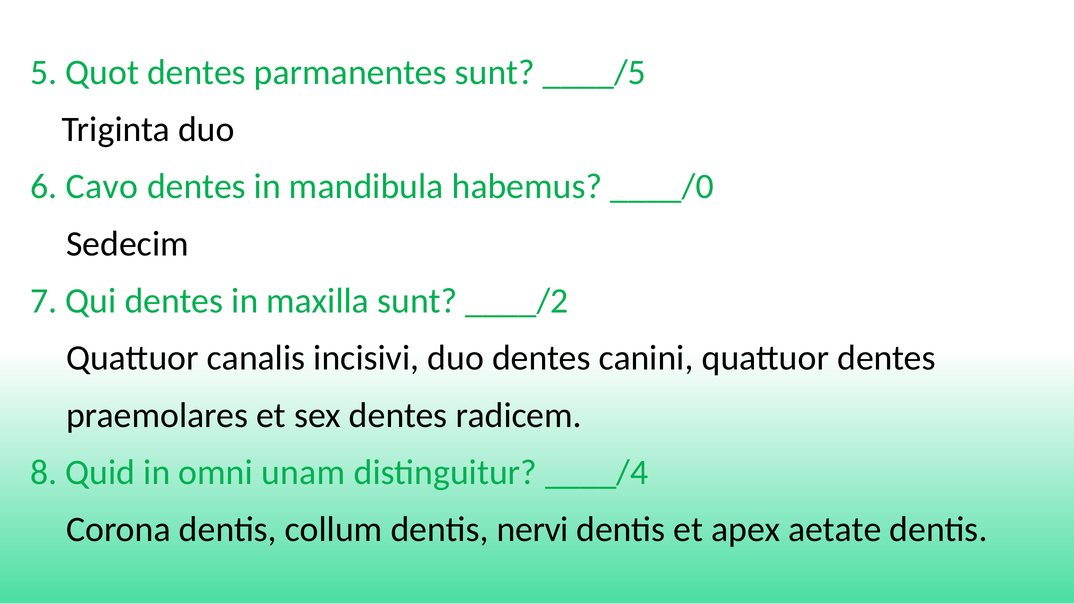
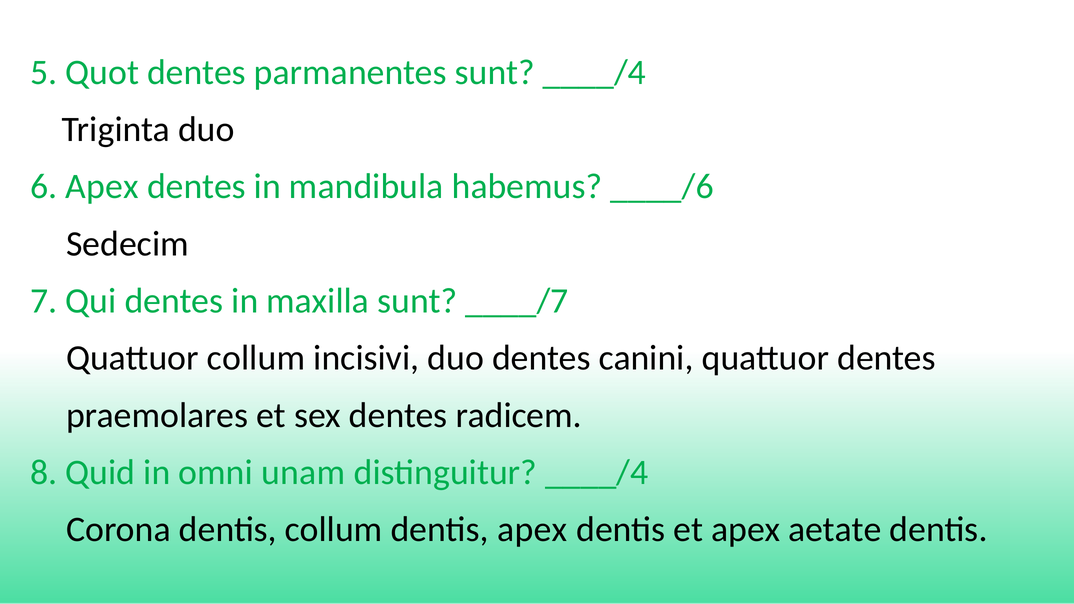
sunt ____/5: ____/5 -> ____/4
6 Cavo: Cavo -> Apex
____/0: ____/0 -> ____/6
____/2: ____/2 -> ____/7
Quattuor canalis: canalis -> collum
dentis nervi: nervi -> apex
